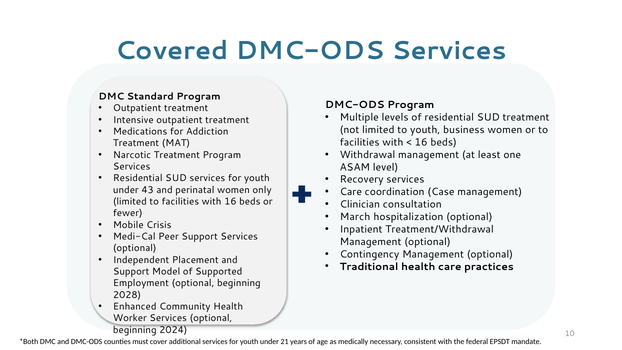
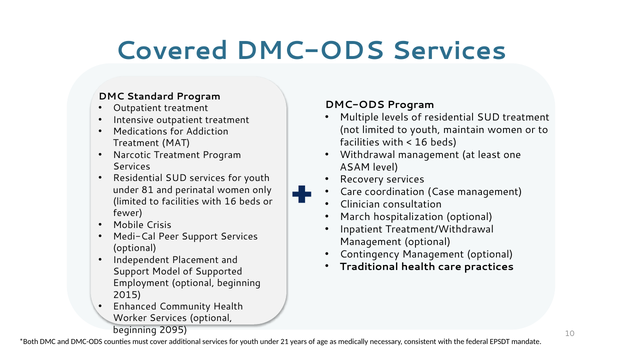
business: business -> maintain
43: 43 -> 81
2028: 2028 -> 2015
2024: 2024 -> 2095
